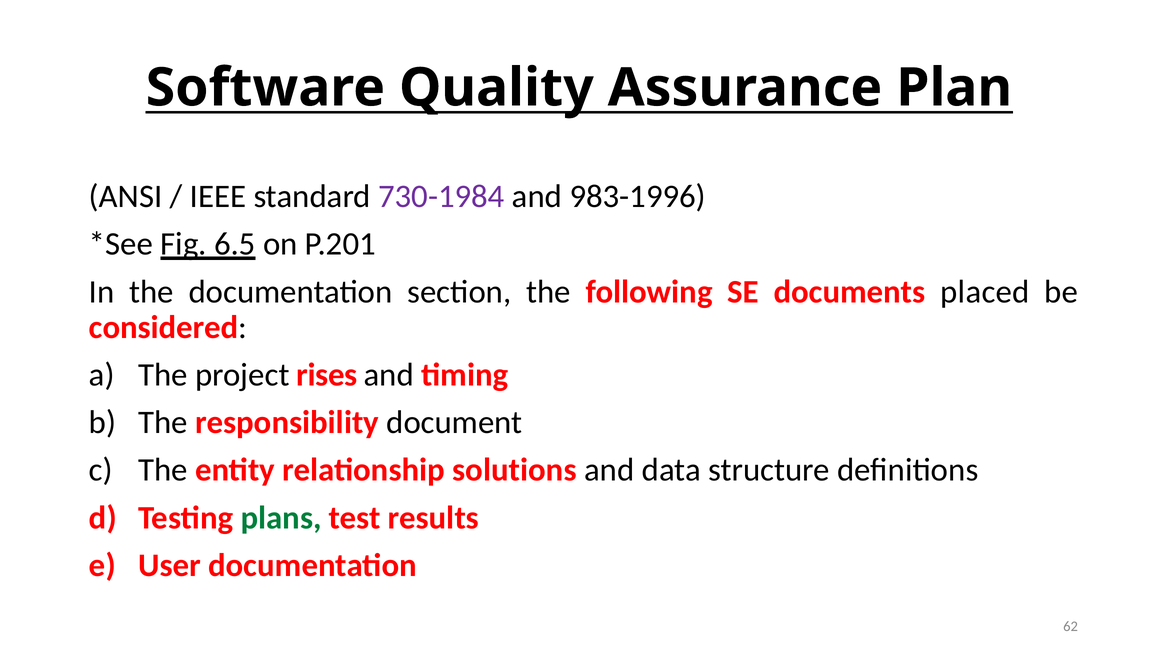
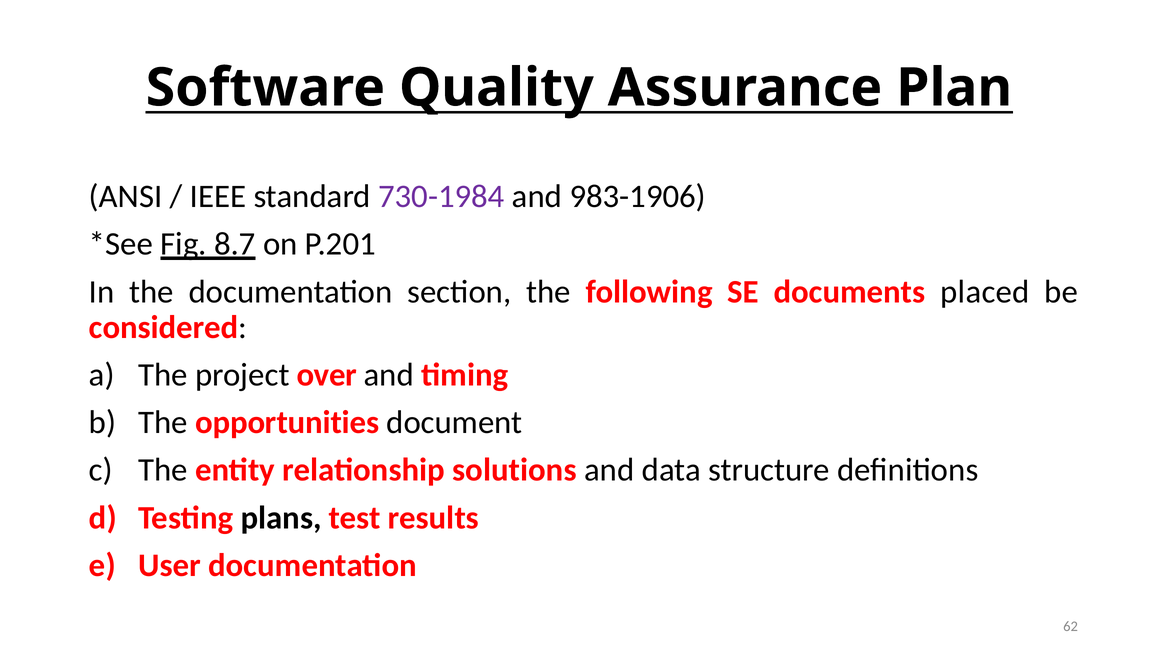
983-1996: 983-1996 -> 983-1906
6.5: 6.5 -> 8.7
rises: rises -> over
responsibility: responsibility -> opportunities
plans colour: green -> black
